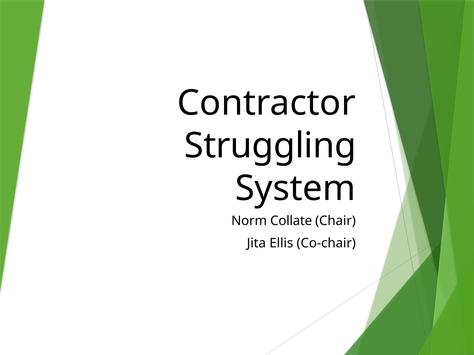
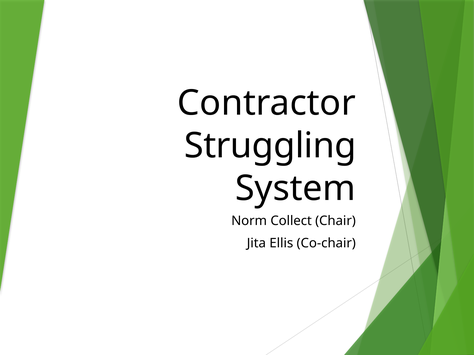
Collate: Collate -> Collect
